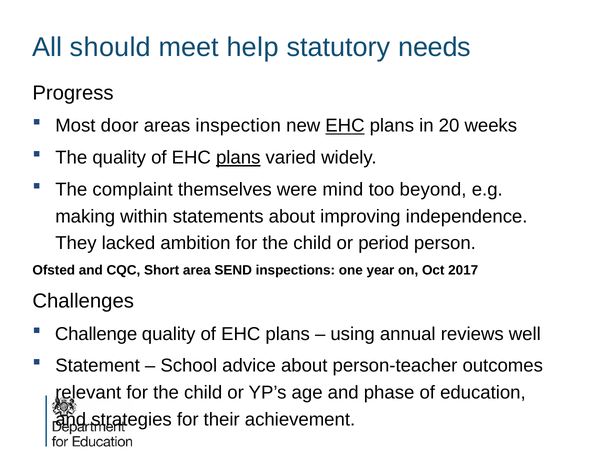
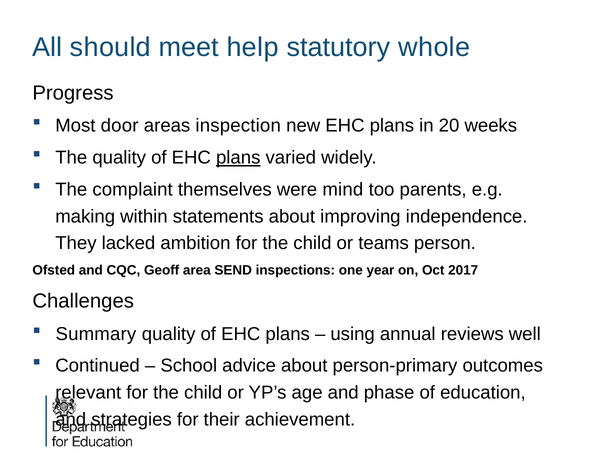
needs: needs -> whole
EHC at (345, 126) underline: present -> none
beyond: beyond -> parents
period: period -> teams
Short: Short -> Geoff
Challenge: Challenge -> Summary
Statement: Statement -> Continued
person-teacher: person-teacher -> person-primary
